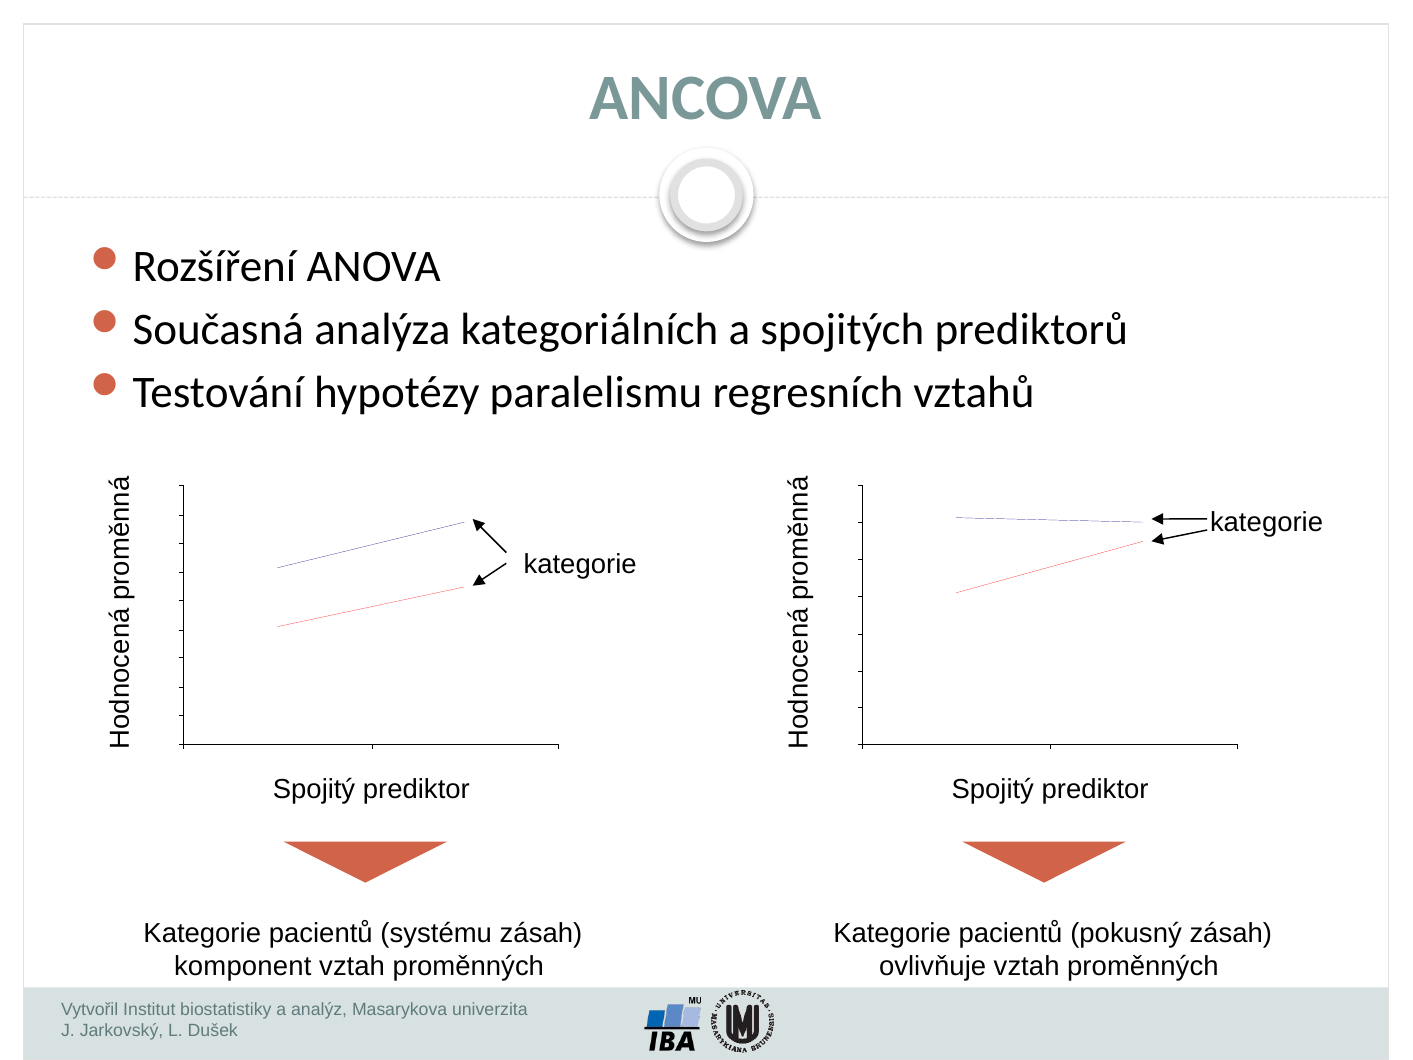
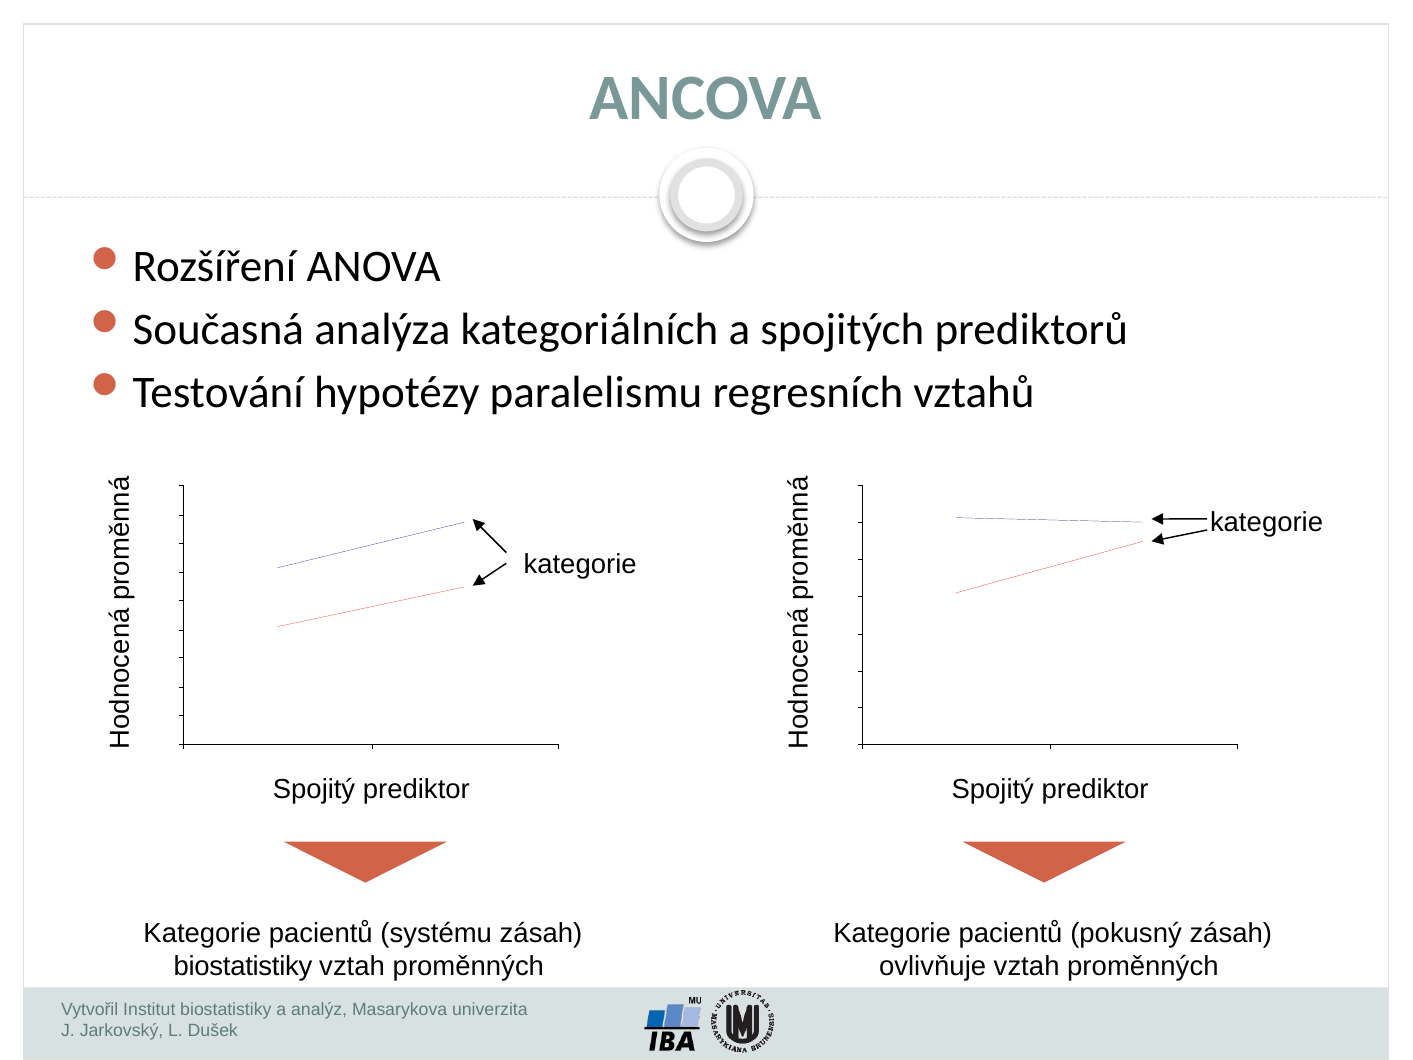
komponent at (243, 966): komponent -> biostatistiky
